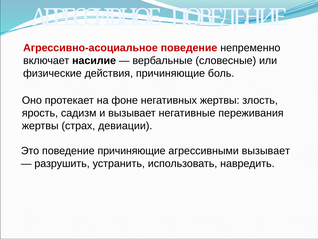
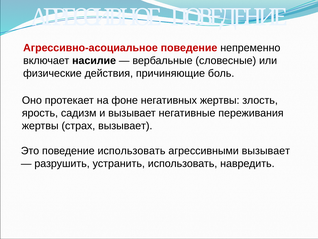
страх девиации: девиации -> вызывает
поведение причиняющие: причиняющие -> использовать
